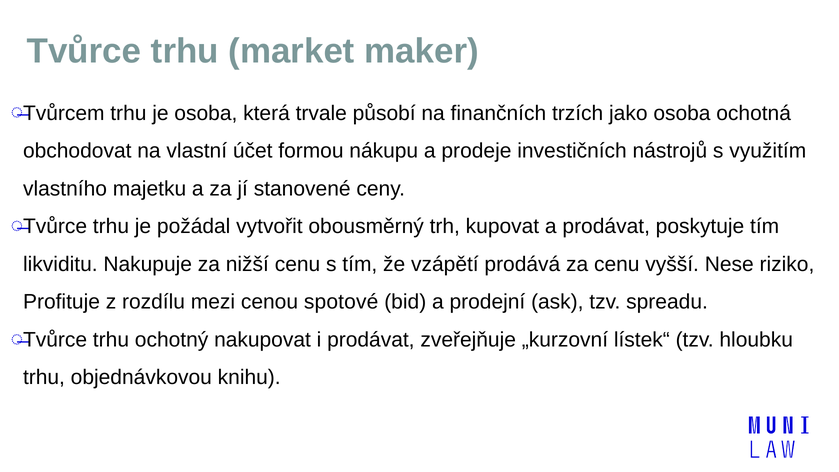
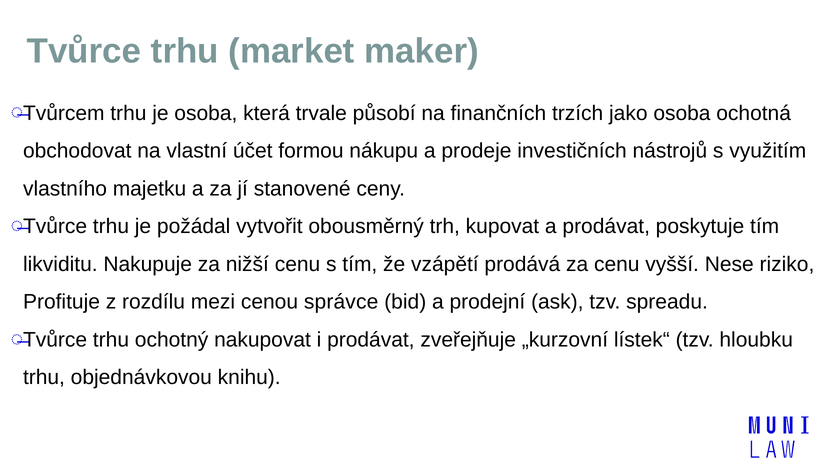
spotové: spotové -> správce
